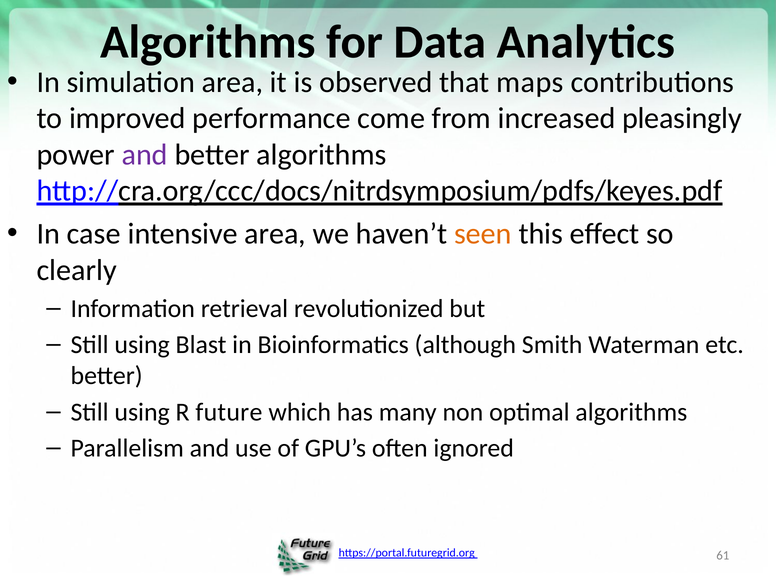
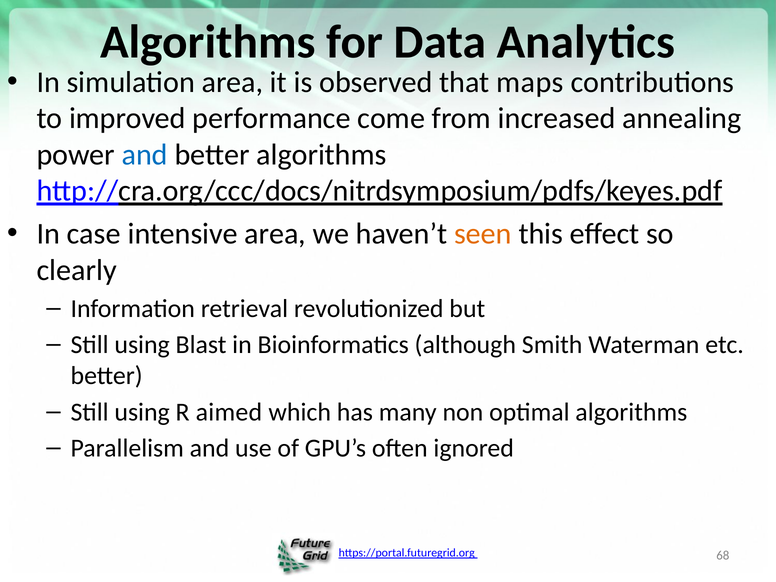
pleasingly: pleasingly -> annealing
and at (145, 155) colour: purple -> blue
future: future -> aimed
61: 61 -> 68
